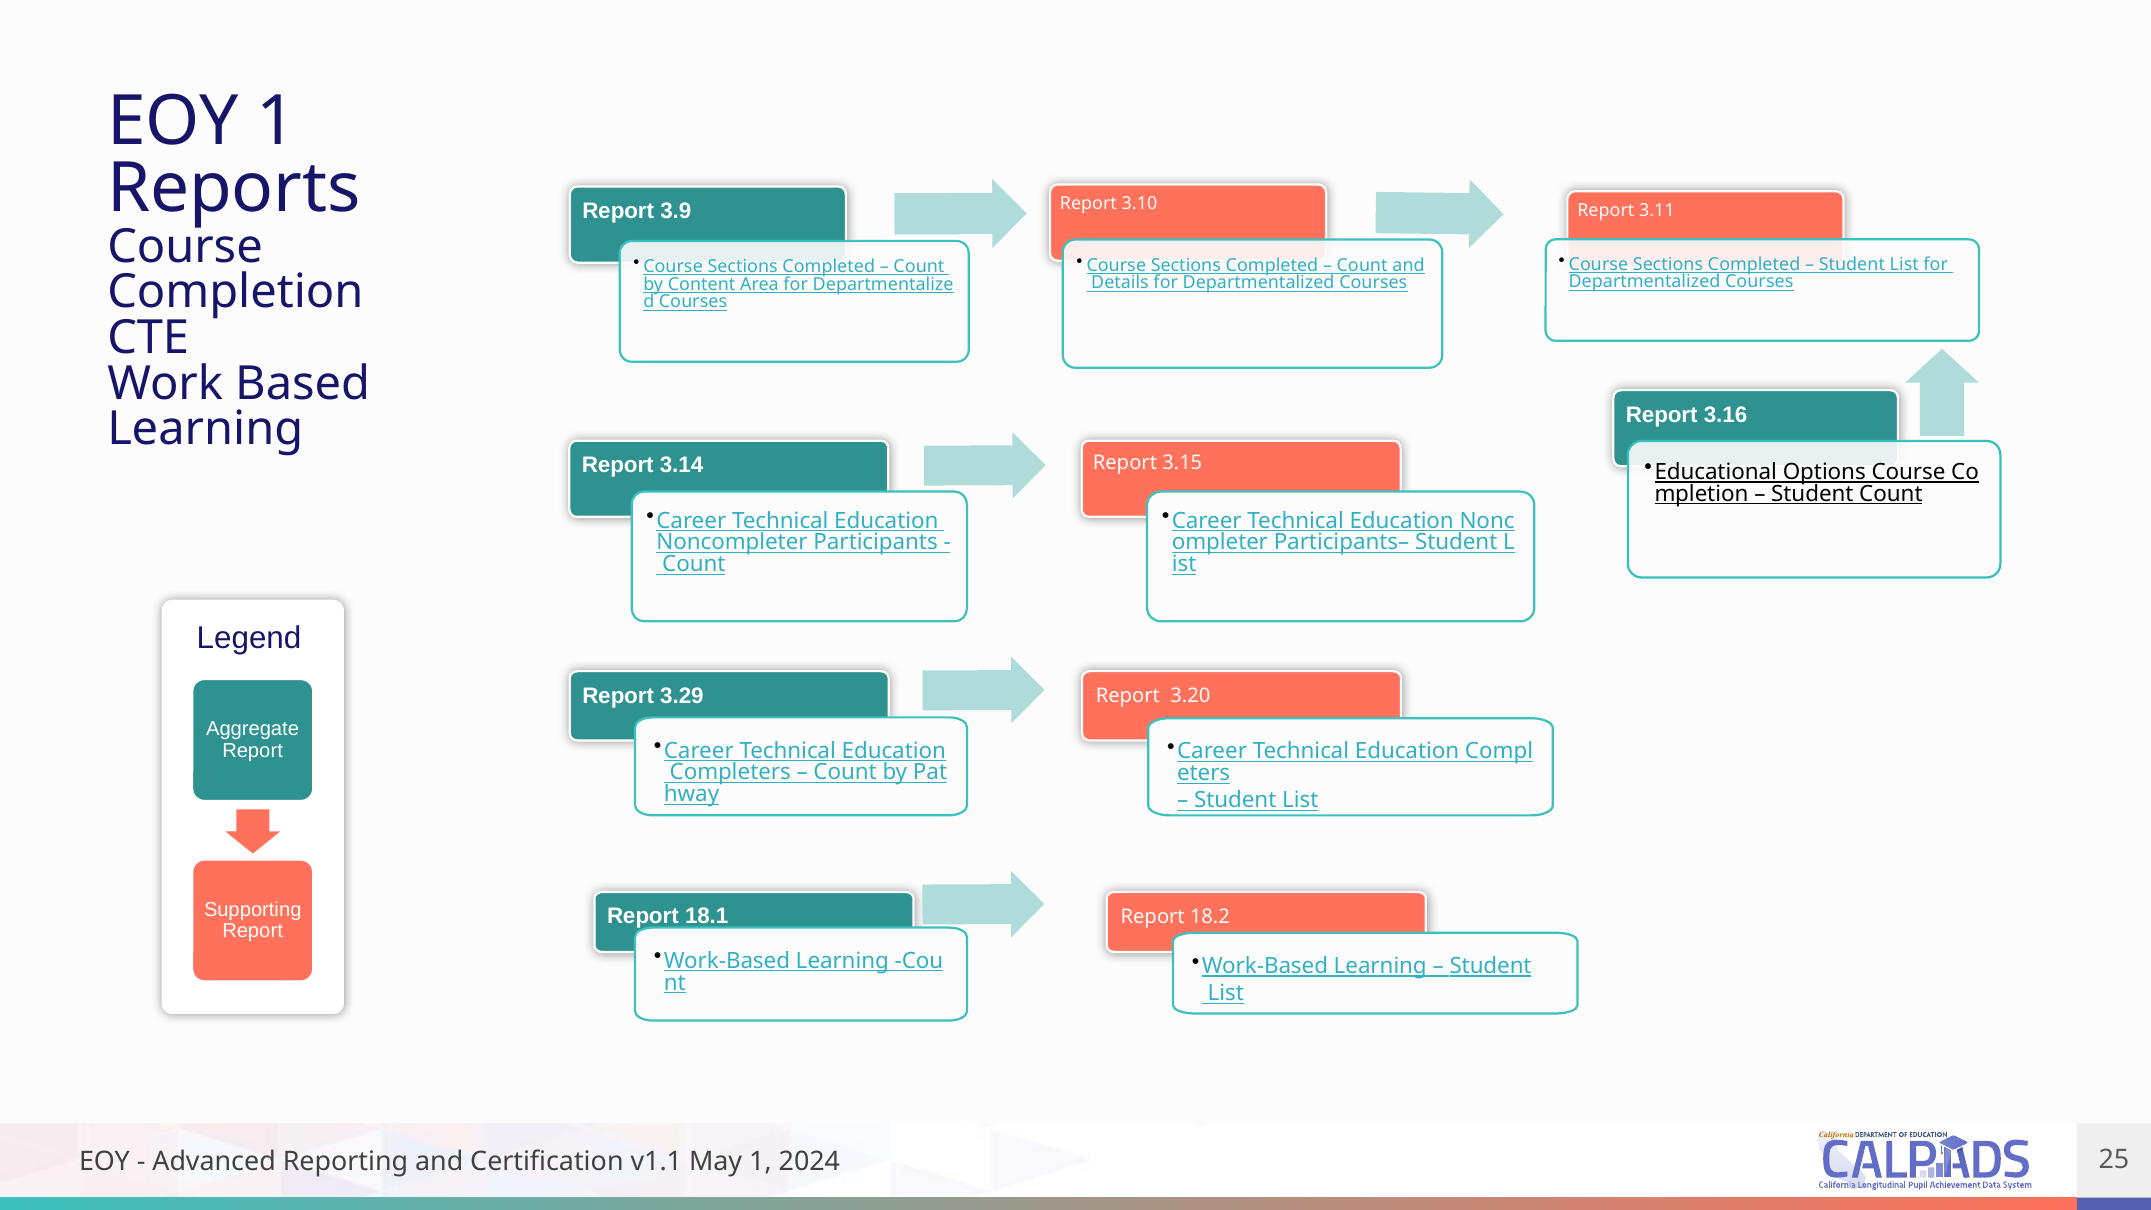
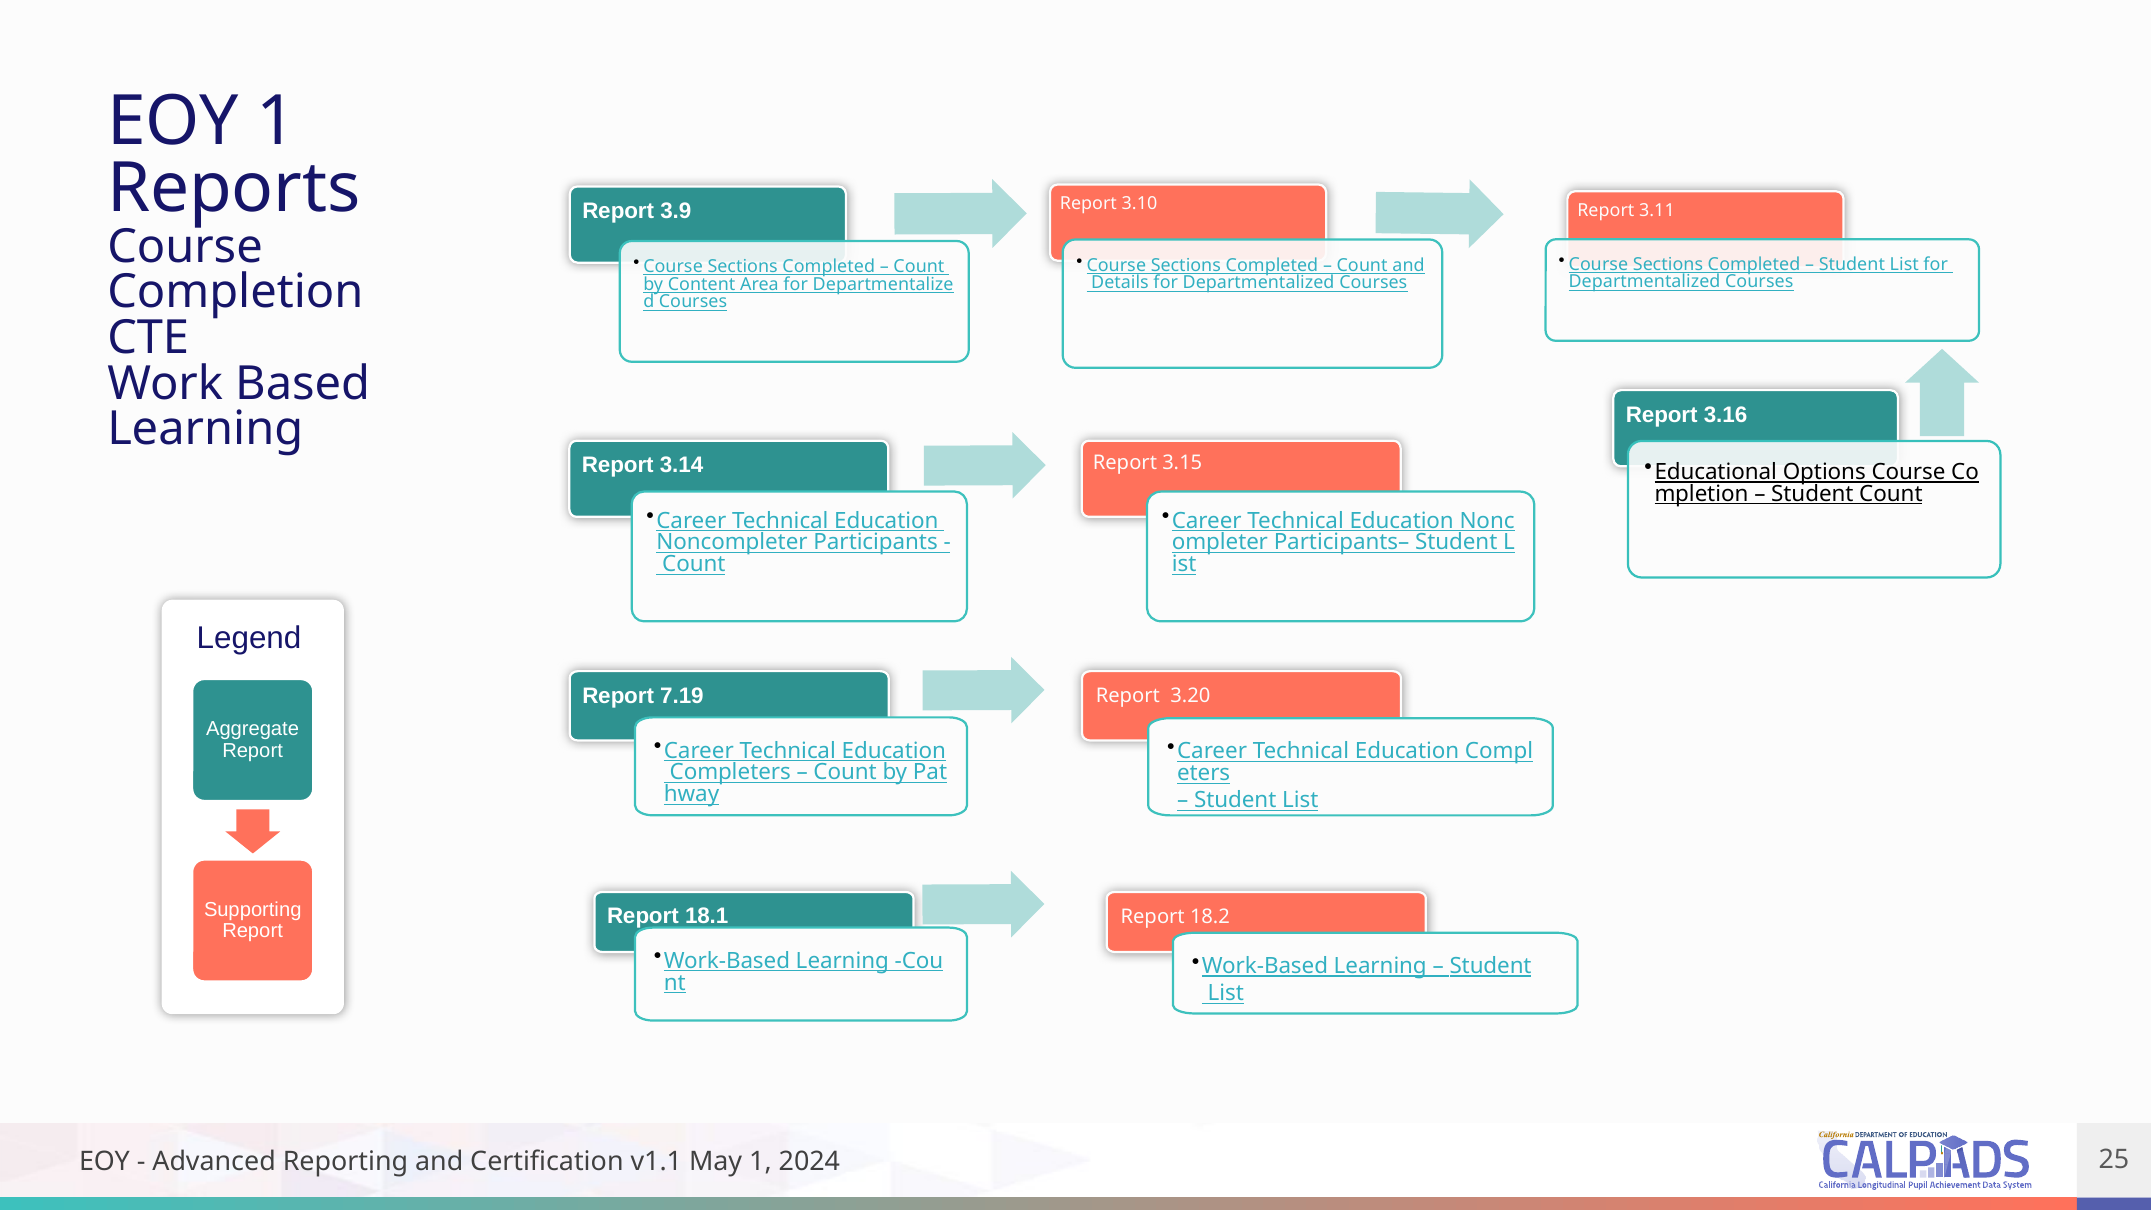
3.29: 3.29 -> 7.19
